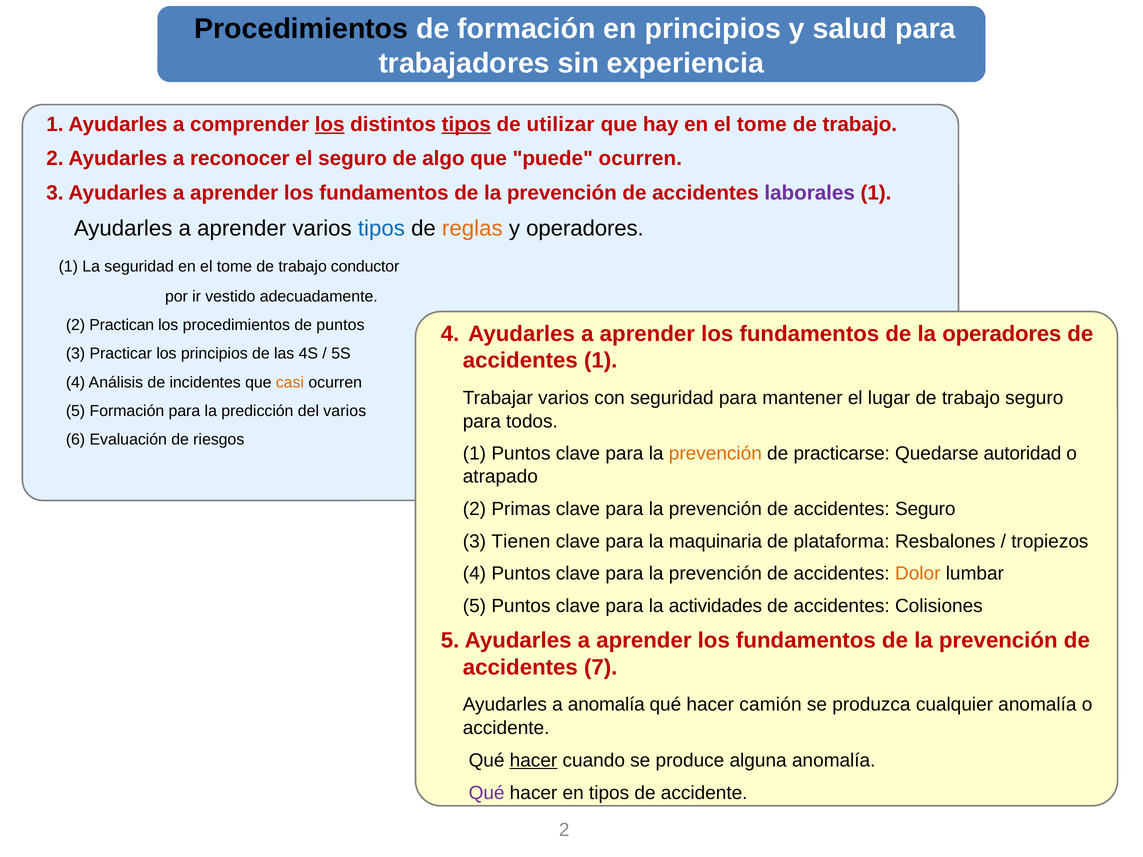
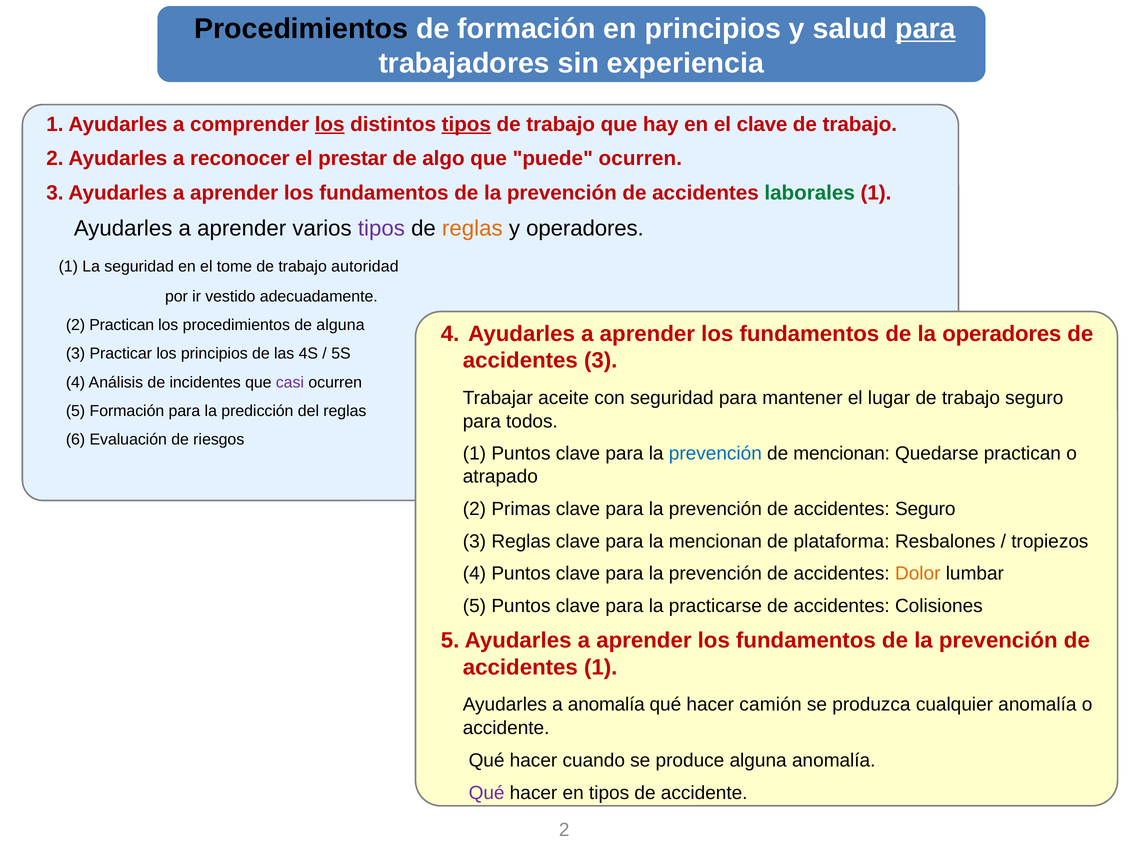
para at (925, 29) underline: none -> present
utilizar at (561, 124): utilizar -> trabajo
hay en el tome: tome -> clave
el seguro: seguro -> prestar
laborales colour: purple -> green
tipos at (381, 228) colour: blue -> purple
conductor: conductor -> autoridad
de puntos: puntos -> alguna
accidentes 1: 1 -> 3
casi colour: orange -> purple
Trabajar varios: varios -> aceite
del varios: varios -> reglas
prevención at (715, 454) colour: orange -> blue
de practicarse: practicarse -> mencionan
Quedarse autoridad: autoridad -> practican
3 Tienen: Tienen -> Reglas
la maquinaria: maquinaria -> mencionan
actividades: actividades -> practicarse
accidentes 7: 7 -> 1
hacer at (533, 761) underline: present -> none
